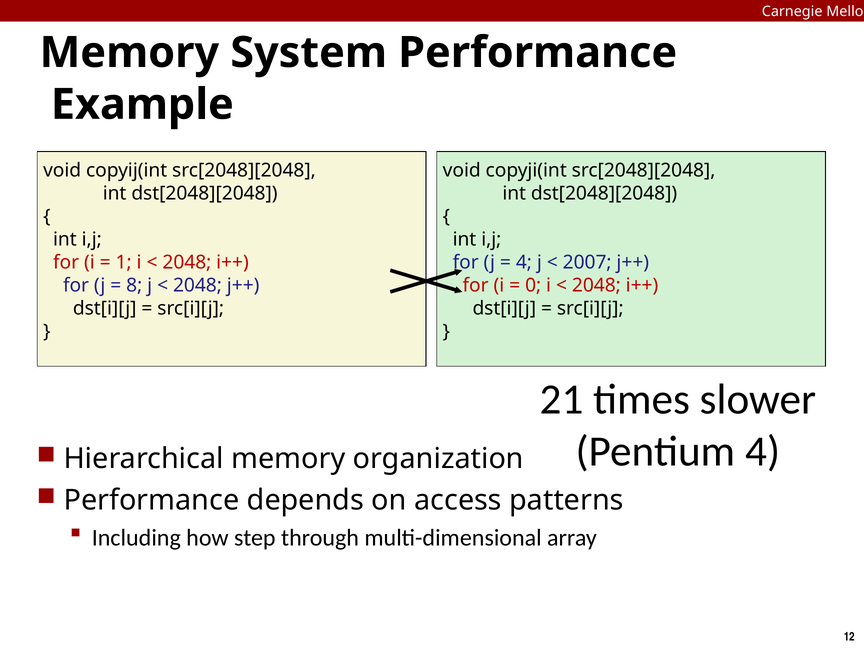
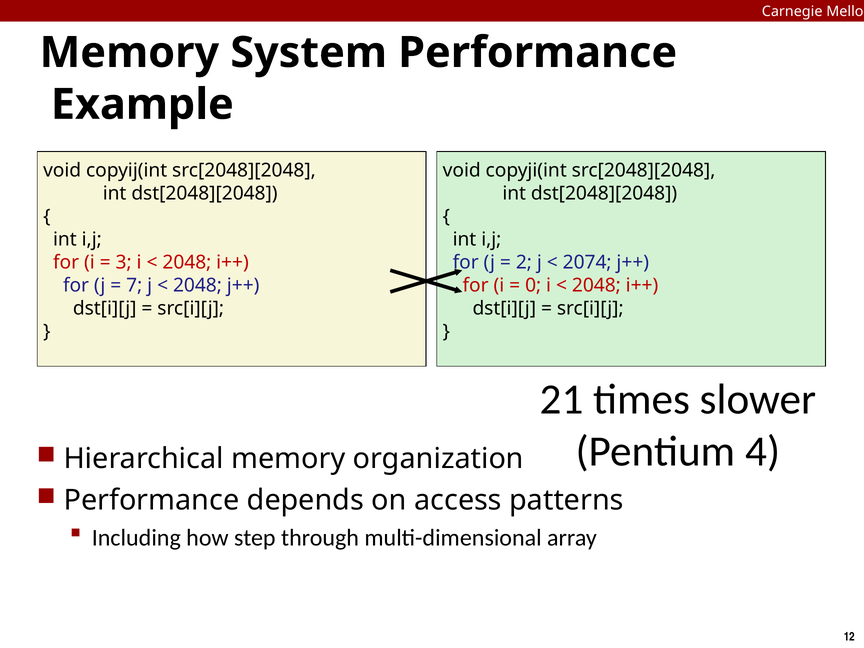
1: 1 -> 3
4 at (524, 262): 4 -> 2
2007: 2007 -> 2074
8: 8 -> 7
